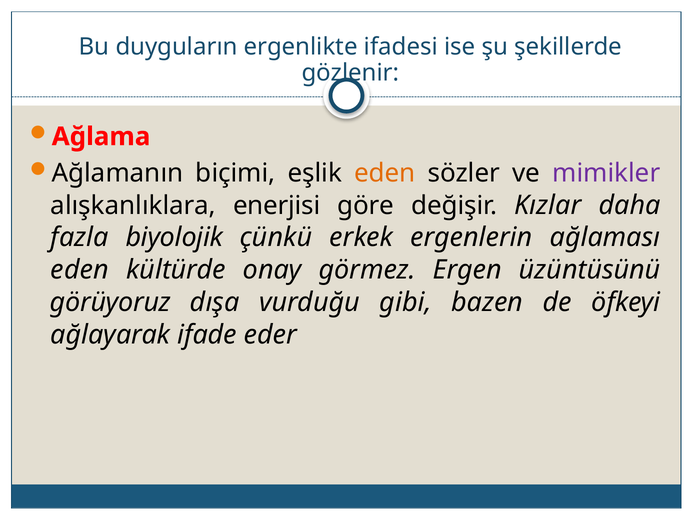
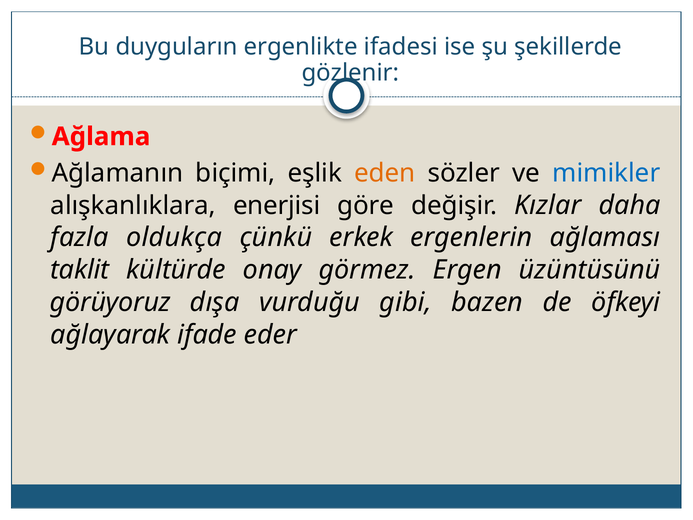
mimikler colour: purple -> blue
biyolojik: biyolojik -> oldukça
eden at (80, 270): eden -> taklit
